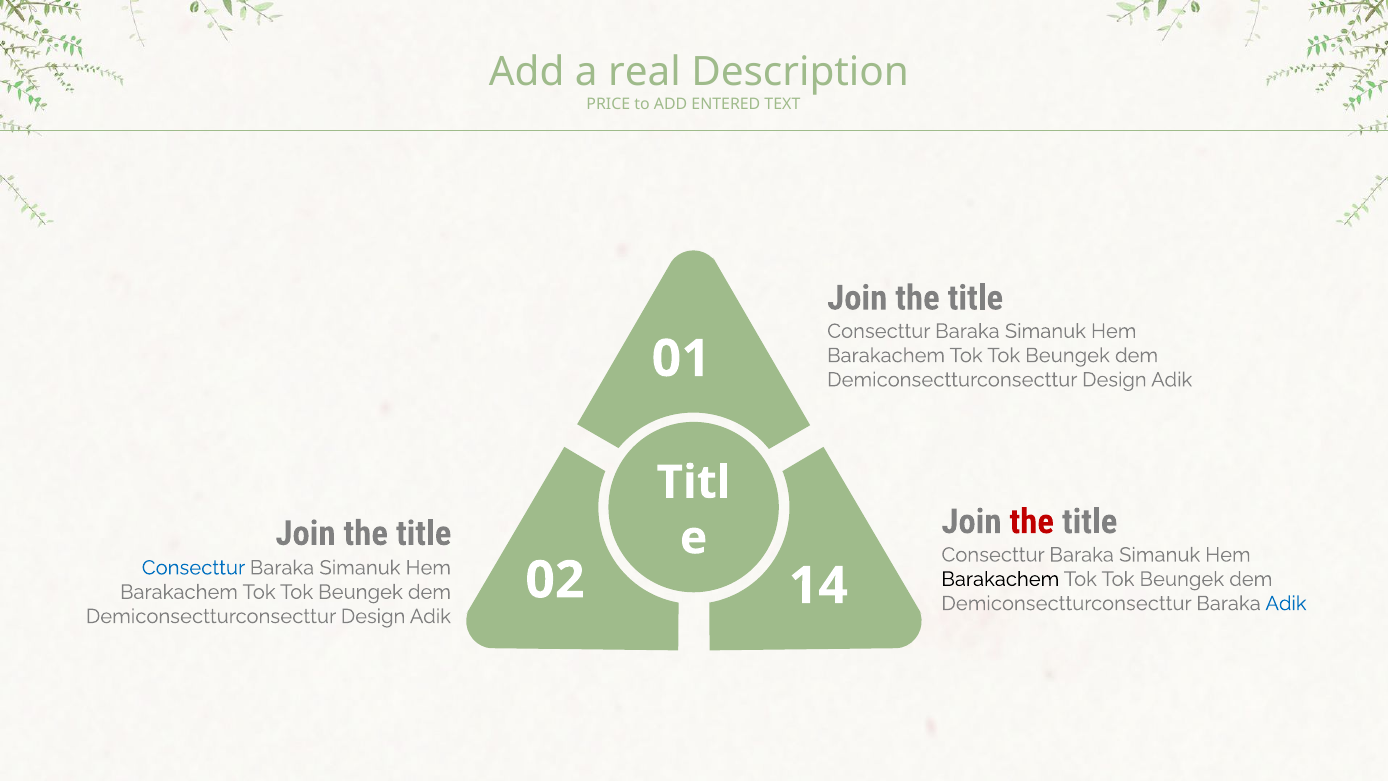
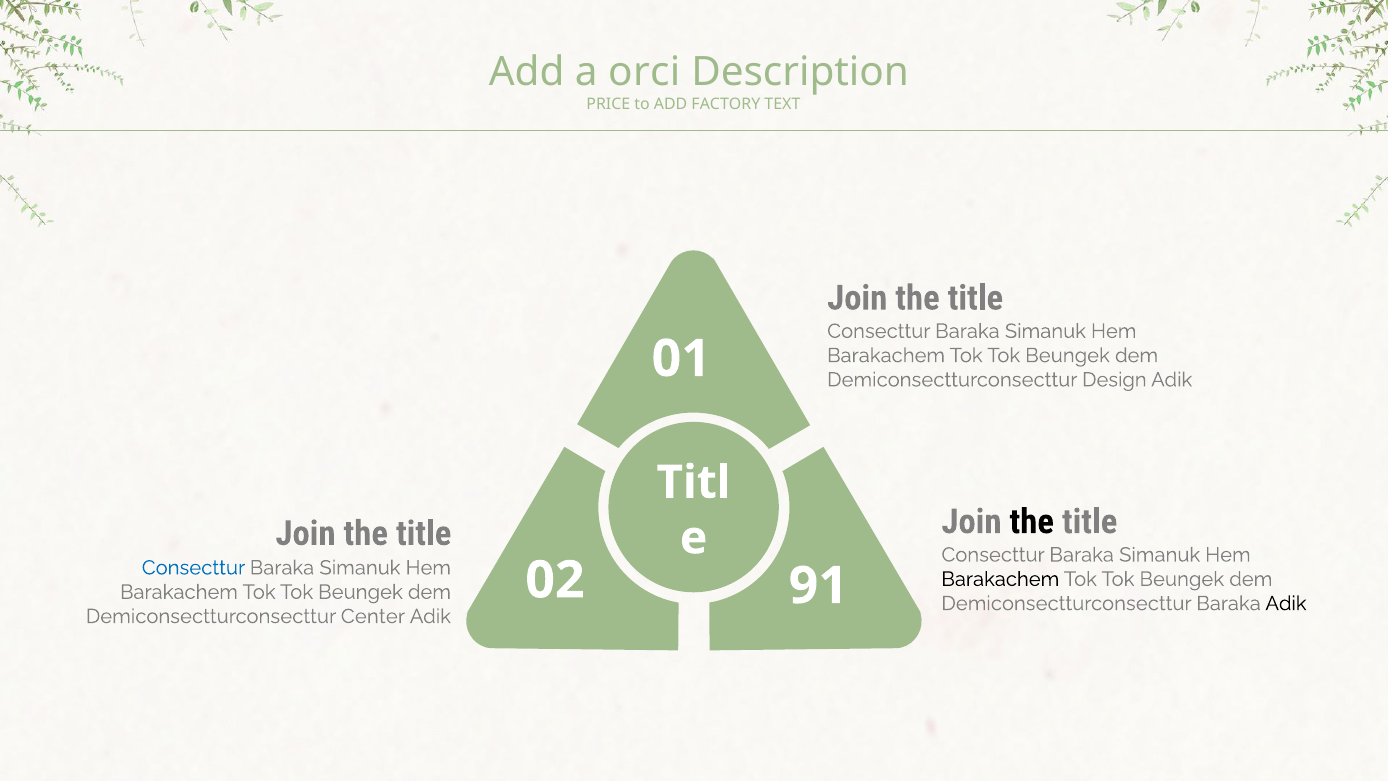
real: real -> orci
ENTERED: ENTERED -> FACTORY
the at (1032, 522) colour: red -> black
14: 14 -> 91
Adik at (1286, 603) colour: blue -> black
Design at (373, 616): Design -> Center
